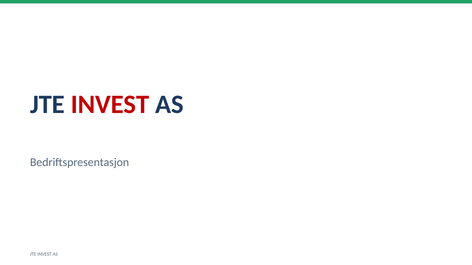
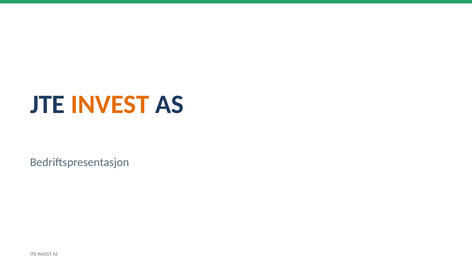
INVEST at (110, 105) colour: red -> orange
